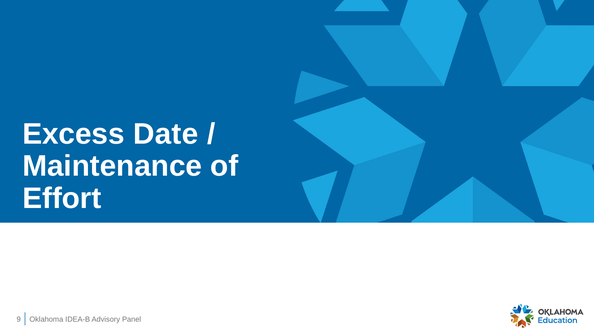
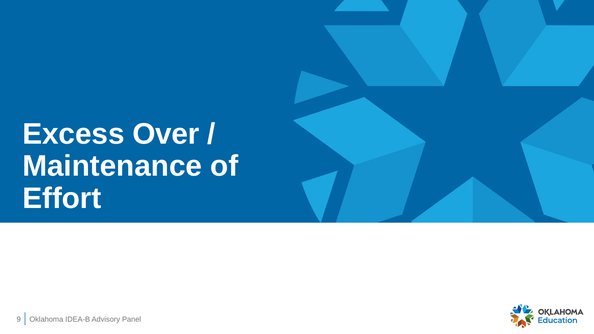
Date: Date -> Over
